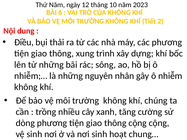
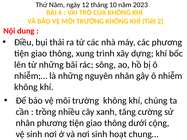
dòng at (25, 123): dòng -> nhân
thông cộng: cộng -> dưới
